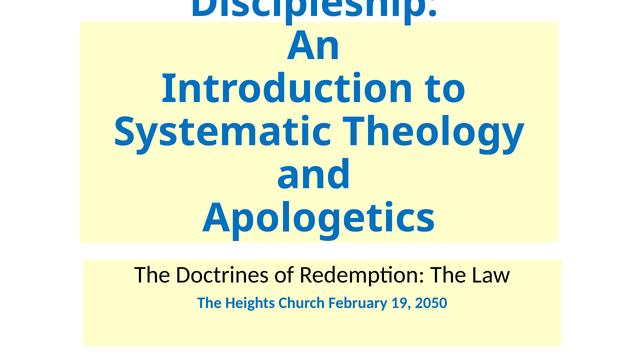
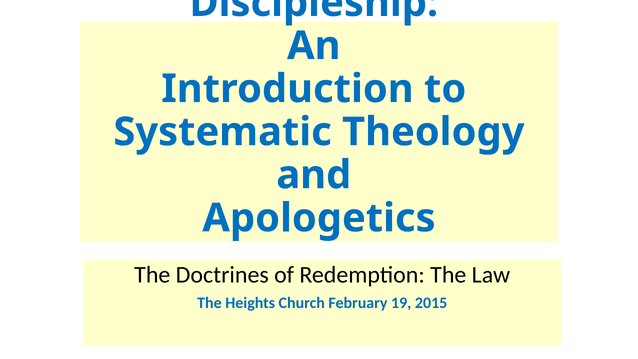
2050: 2050 -> 2015
